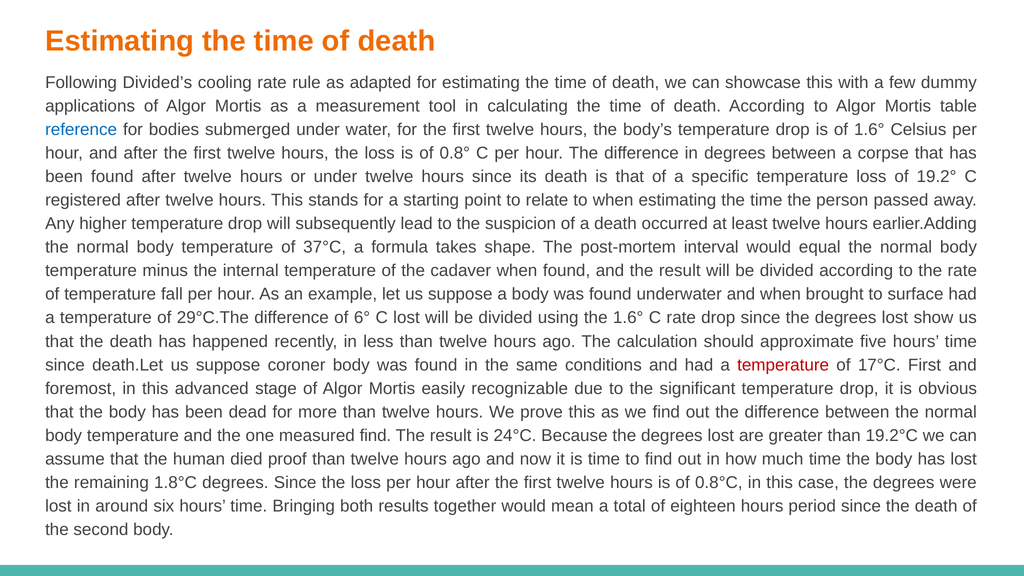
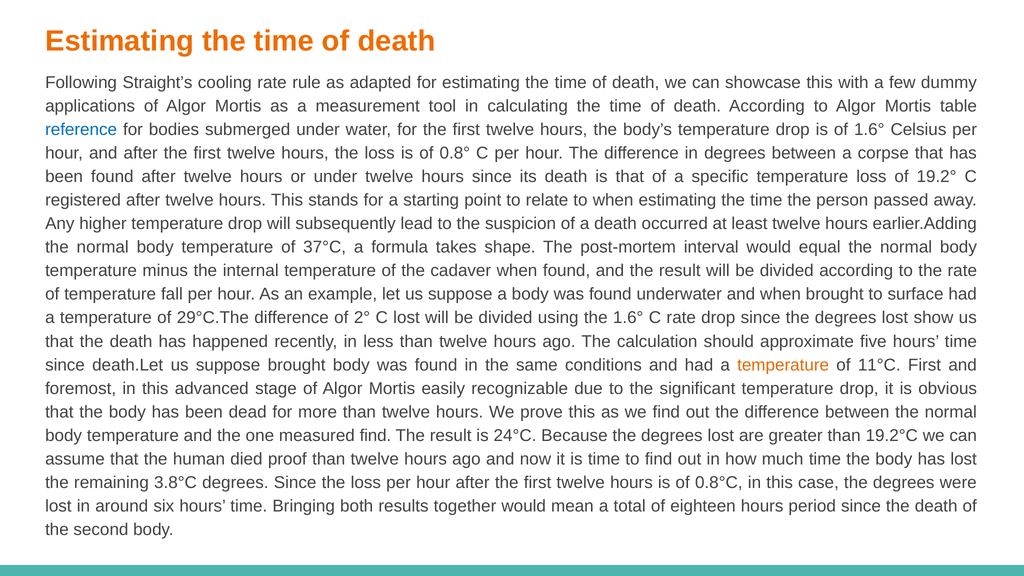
Divided’s: Divided’s -> Straight’s
6°: 6° -> 2°
suppose coroner: coroner -> brought
temperature at (783, 365) colour: red -> orange
17°C: 17°C -> 11°C
1.8°C: 1.8°C -> 3.8°C
